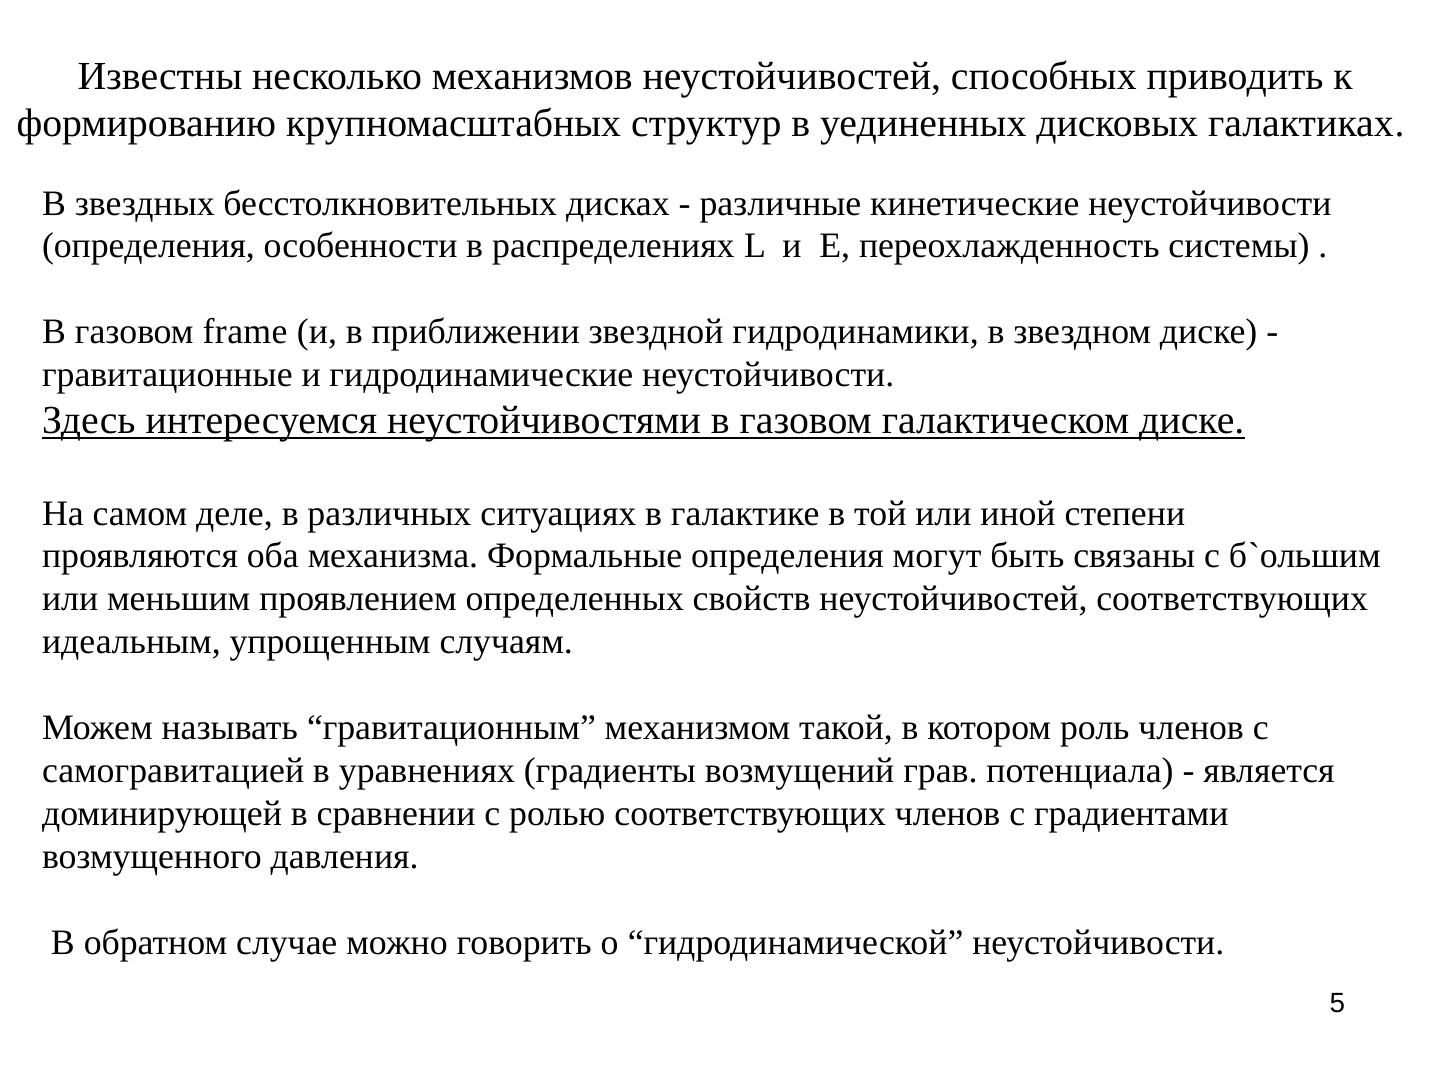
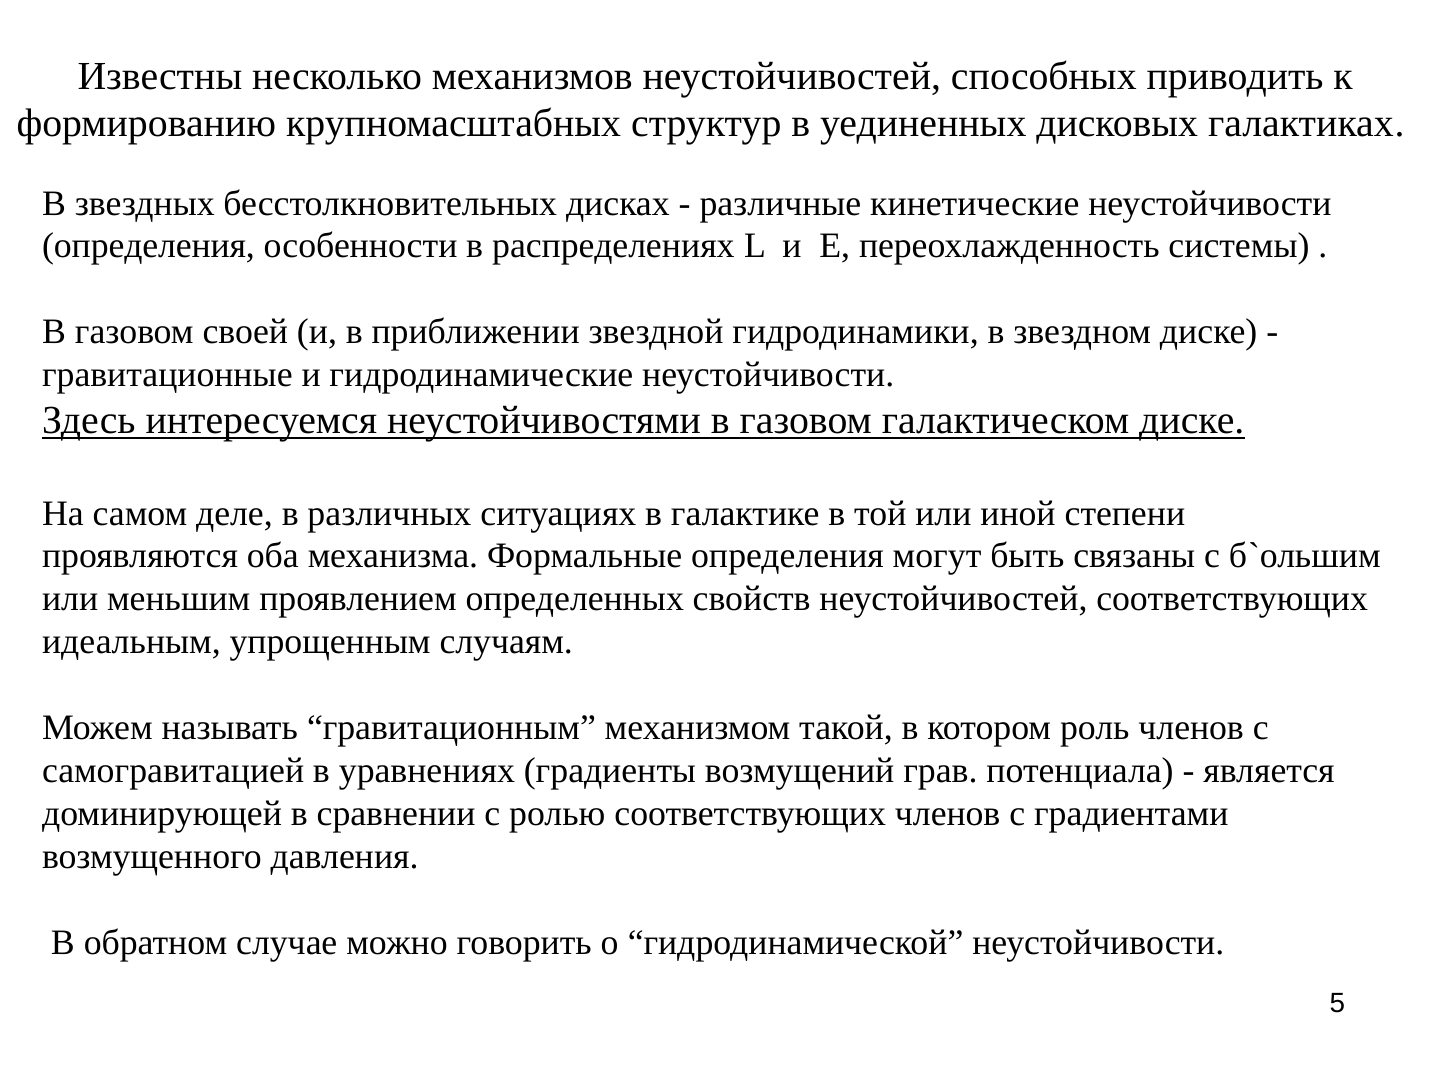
frame: frame -> своей
